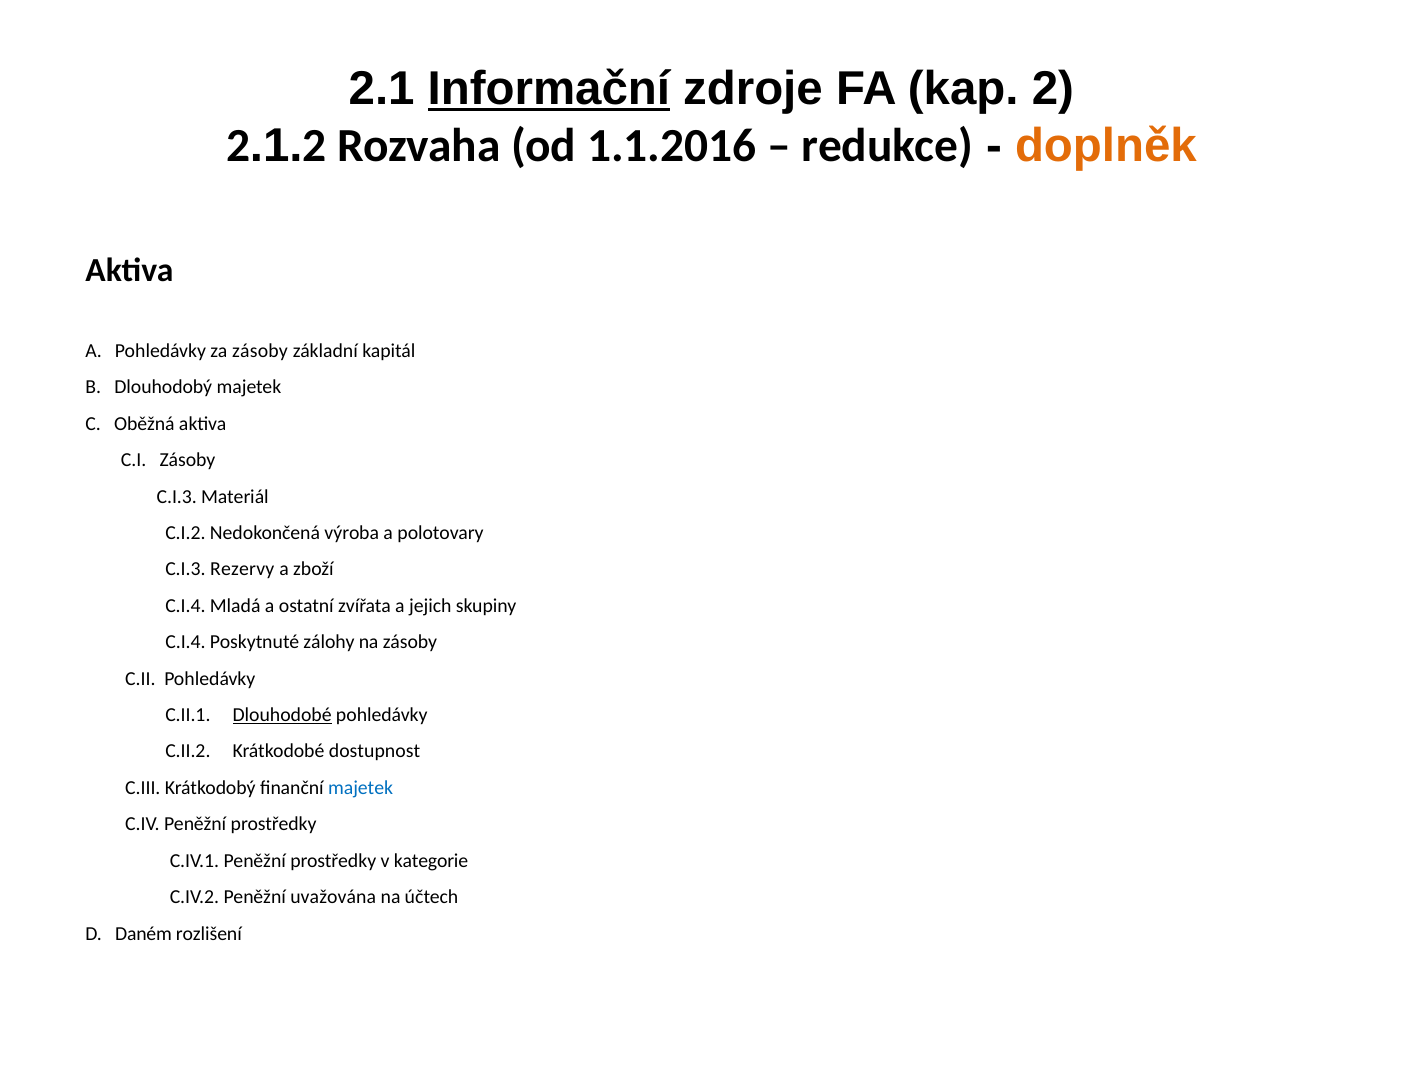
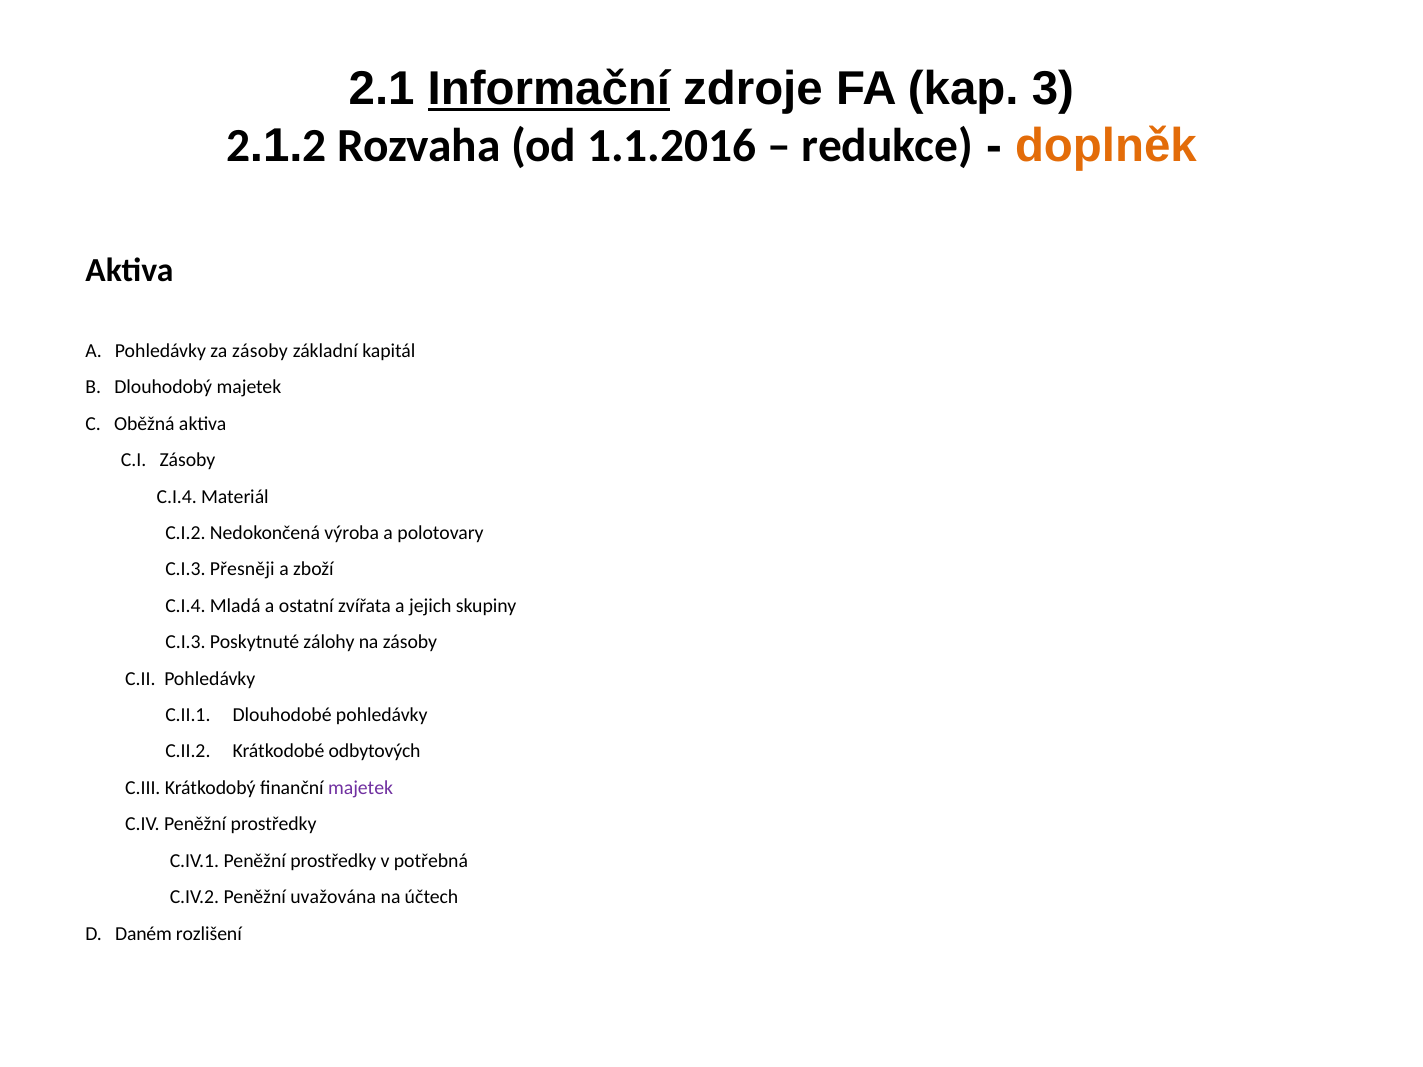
2: 2 -> 3
C.I.3 at (177, 497): C.I.3 -> C.I.4
Rezervy: Rezervy -> Přesněji
C.I.4 at (185, 642): C.I.4 -> C.I.3
Dlouhodobé underline: present -> none
dostupnost: dostupnost -> odbytových
majetek at (361, 788) colour: blue -> purple
kategorie: kategorie -> potřebná
